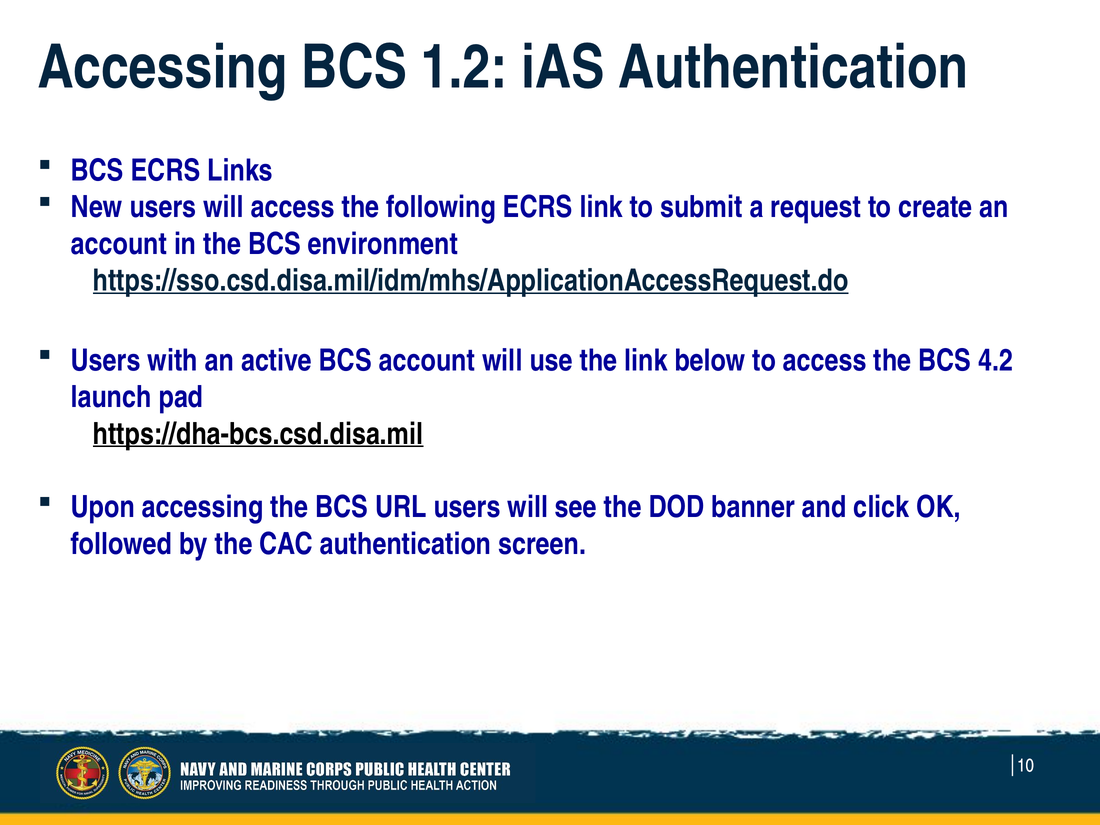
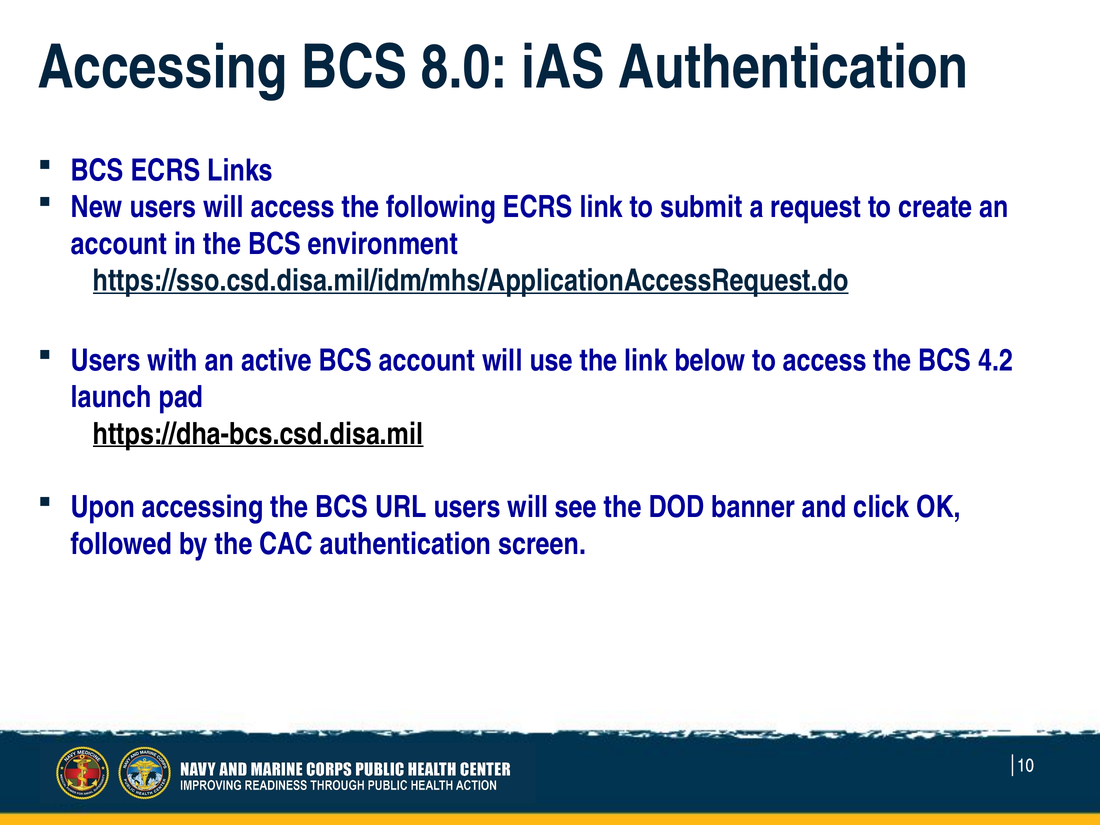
1.2: 1.2 -> 8.0
